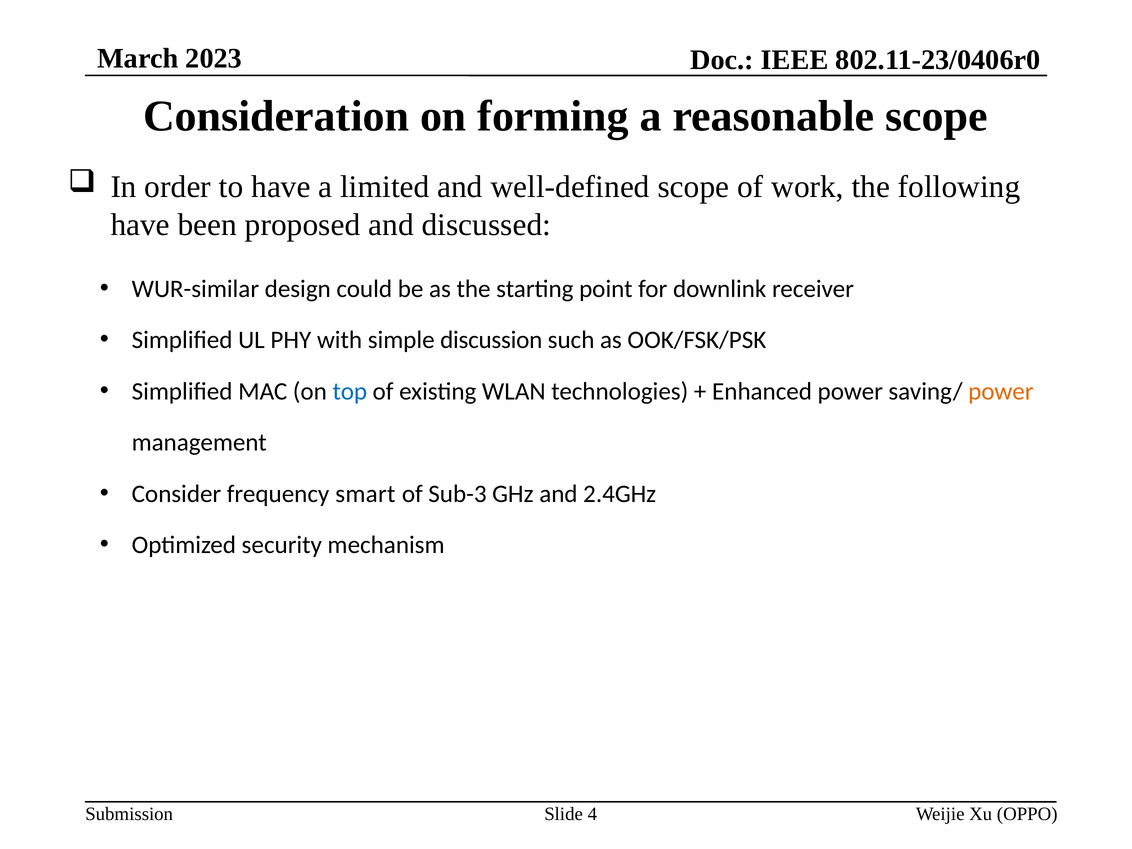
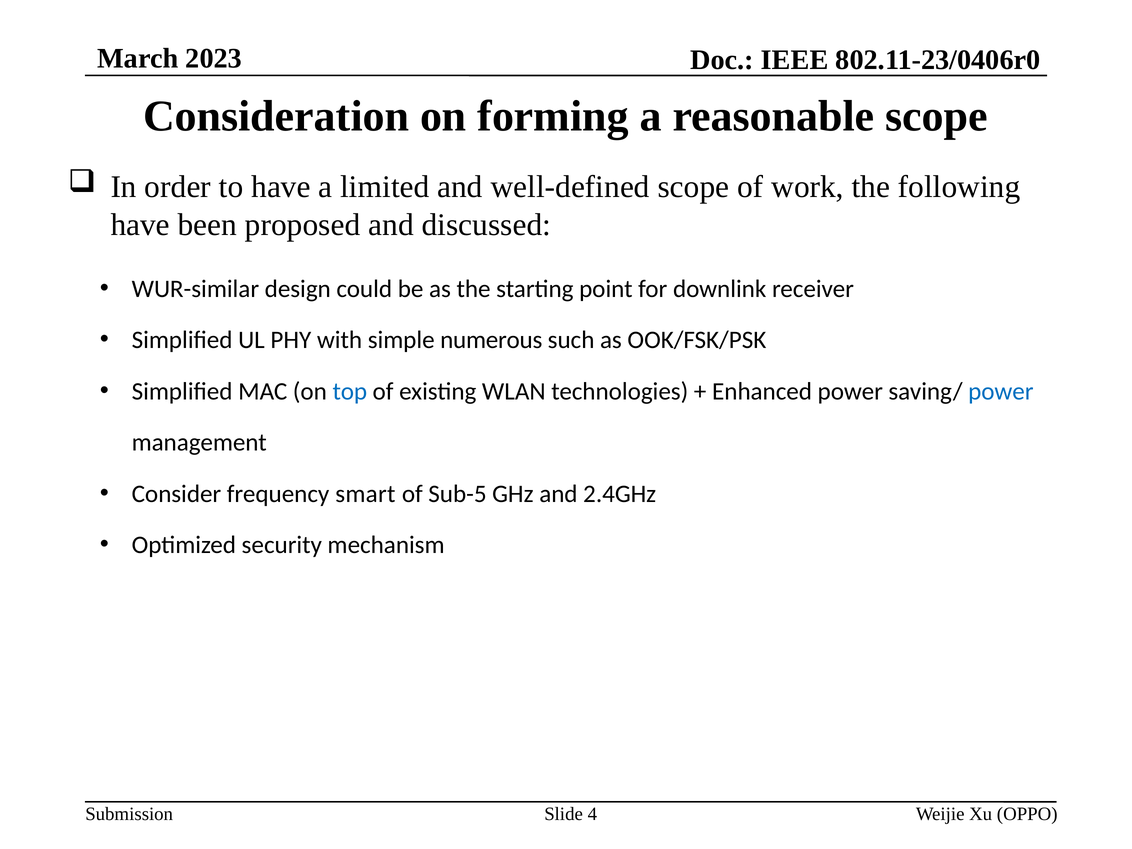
discussion: discussion -> numerous
power at (1001, 391) colour: orange -> blue
Sub-3: Sub-3 -> Sub-5
